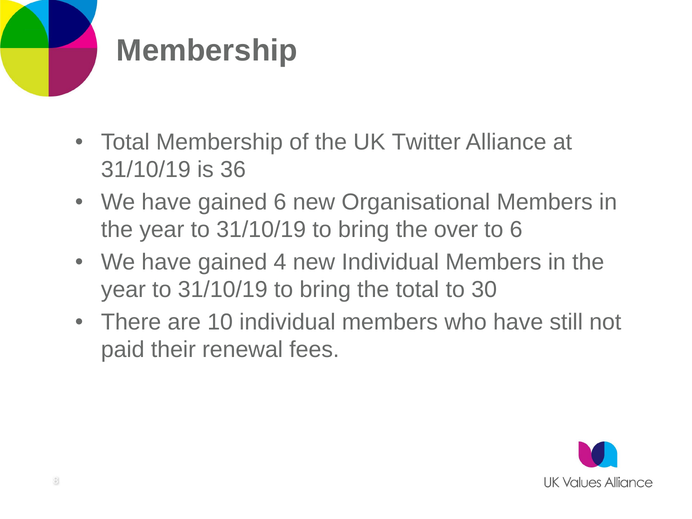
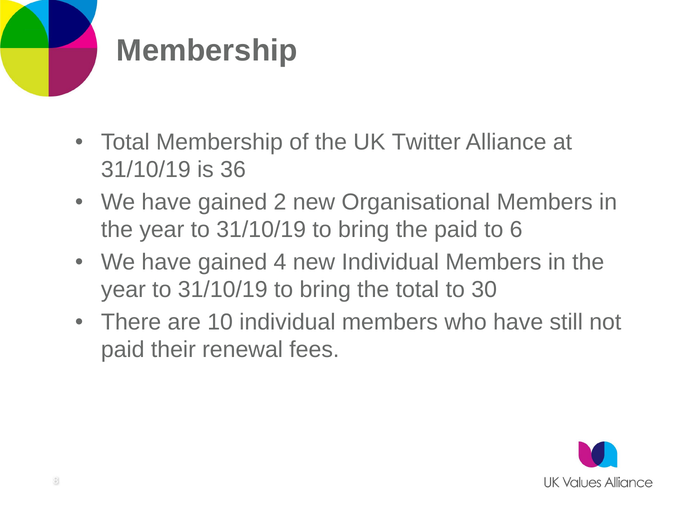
gained 6: 6 -> 2
the over: over -> paid
